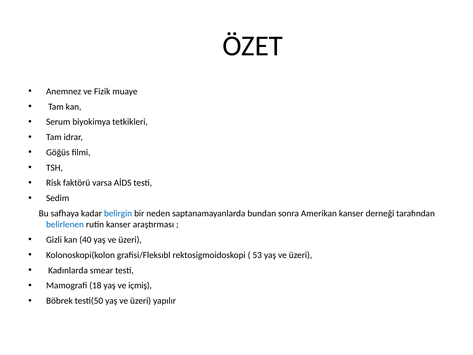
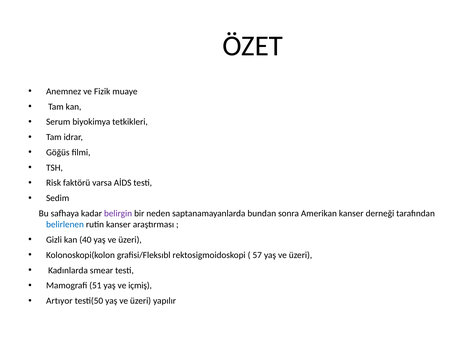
belirgin colour: blue -> purple
53: 53 -> 57
18: 18 -> 51
Böbrek: Böbrek -> Artıyor
